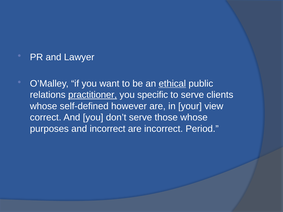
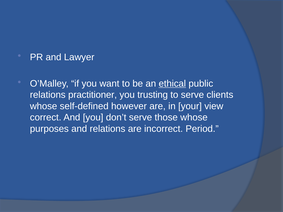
practitioner underline: present -> none
specific: specific -> trusting
and incorrect: incorrect -> relations
